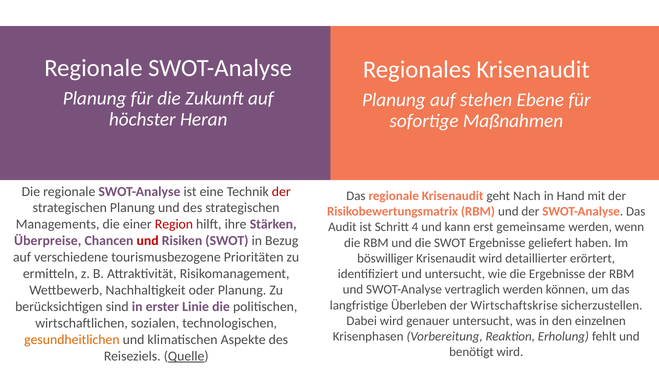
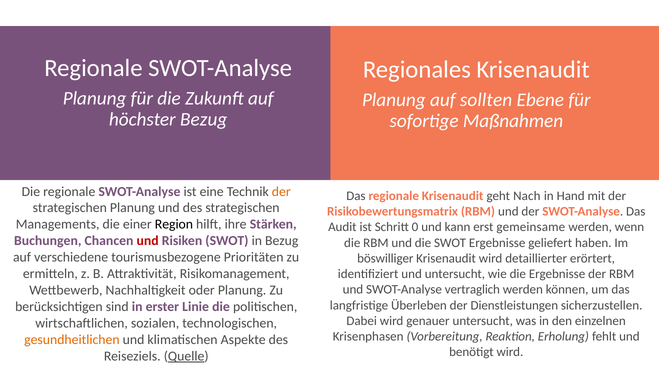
stehen: stehen -> sollten
höchster Heran: Heran -> Bezug
der at (281, 192) colour: red -> orange
Region colour: red -> black
4: 4 -> 0
Überpreise: Überpreise -> Buchungen
Wirtschaftskrise: Wirtschaftskrise -> Dienstleistungen
